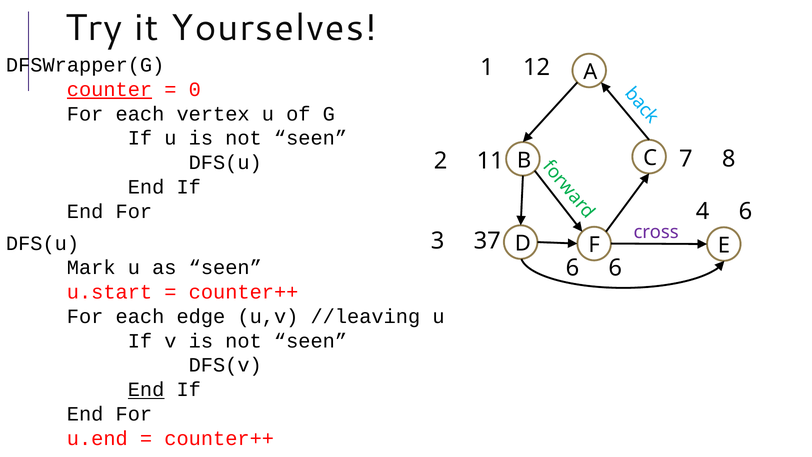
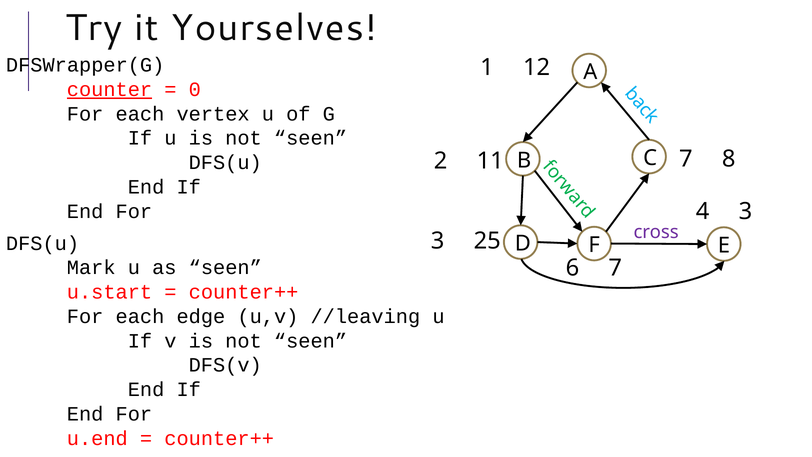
4 6: 6 -> 3
37: 37 -> 25
6 at (615, 268): 6 -> 7
End at (146, 389) underline: present -> none
